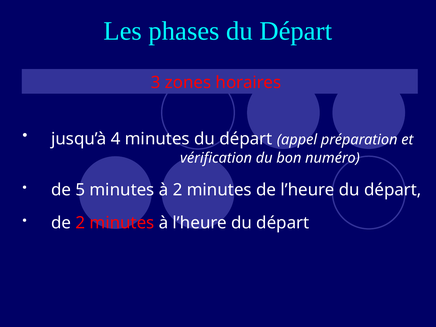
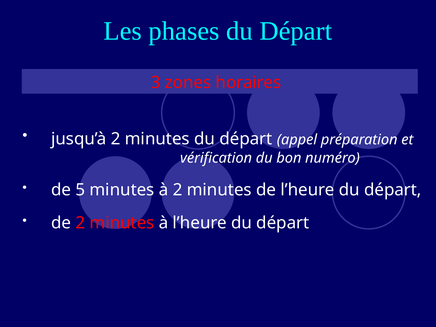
jusqu’à 4: 4 -> 2
